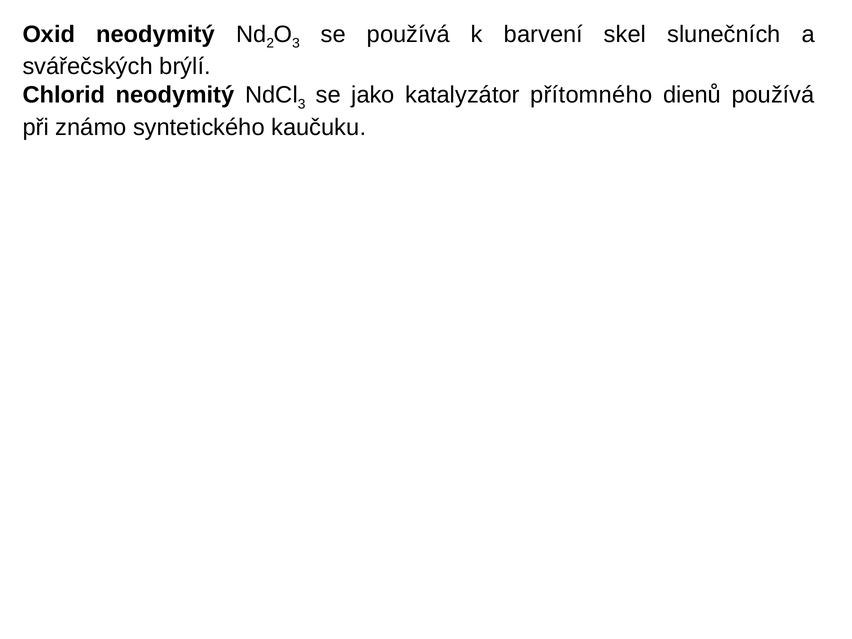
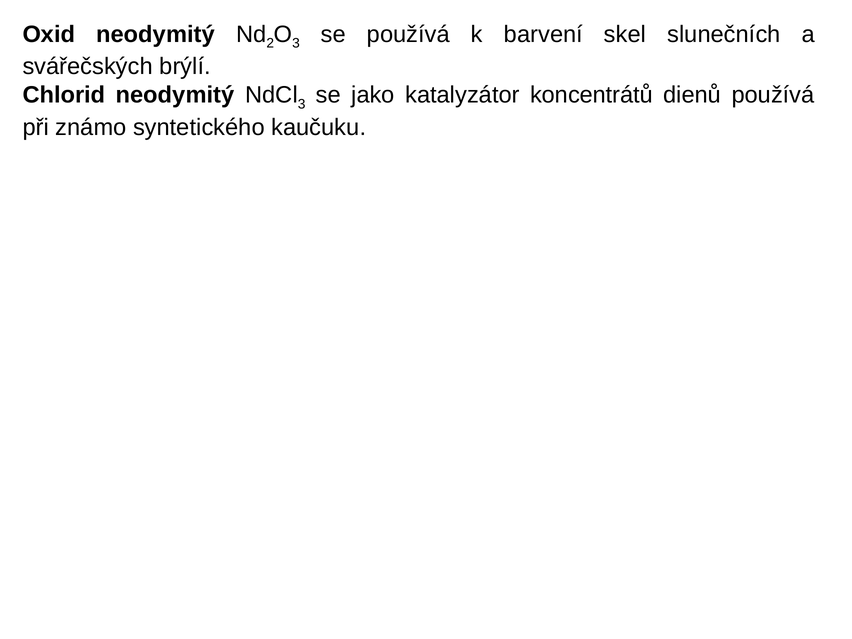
přítomného: přítomného -> koncentrátů
